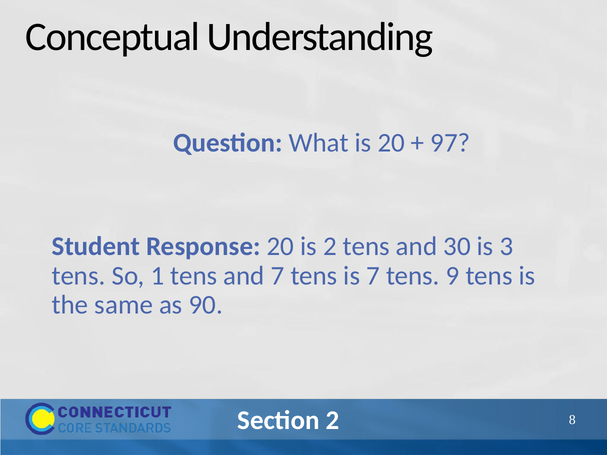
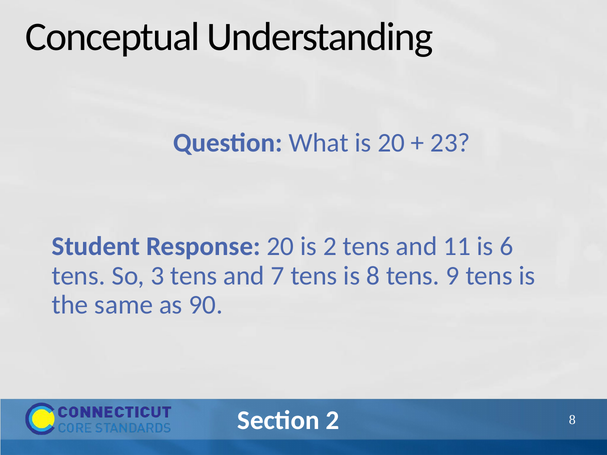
97: 97 -> 23
30: 30 -> 11
3: 3 -> 6
1: 1 -> 3
is 7: 7 -> 8
